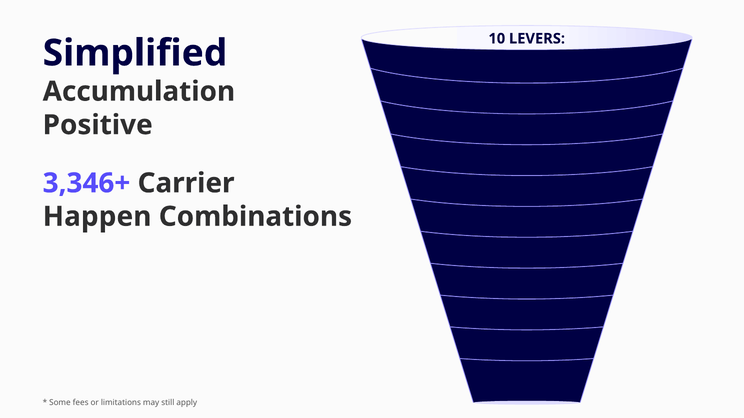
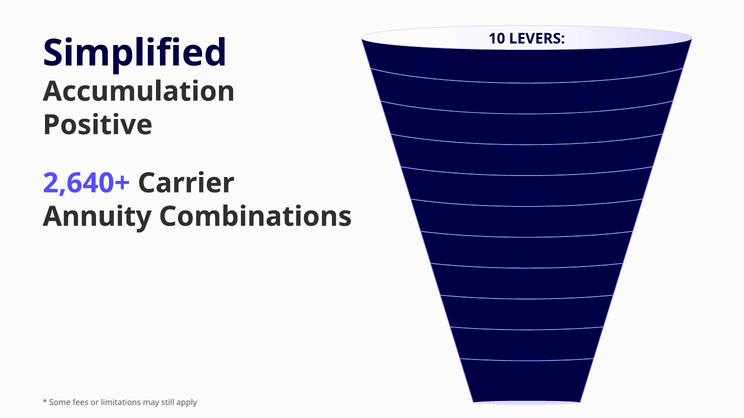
3,346+: 3,346+ -> 2,640+
Happen: Happen -> Annuity
